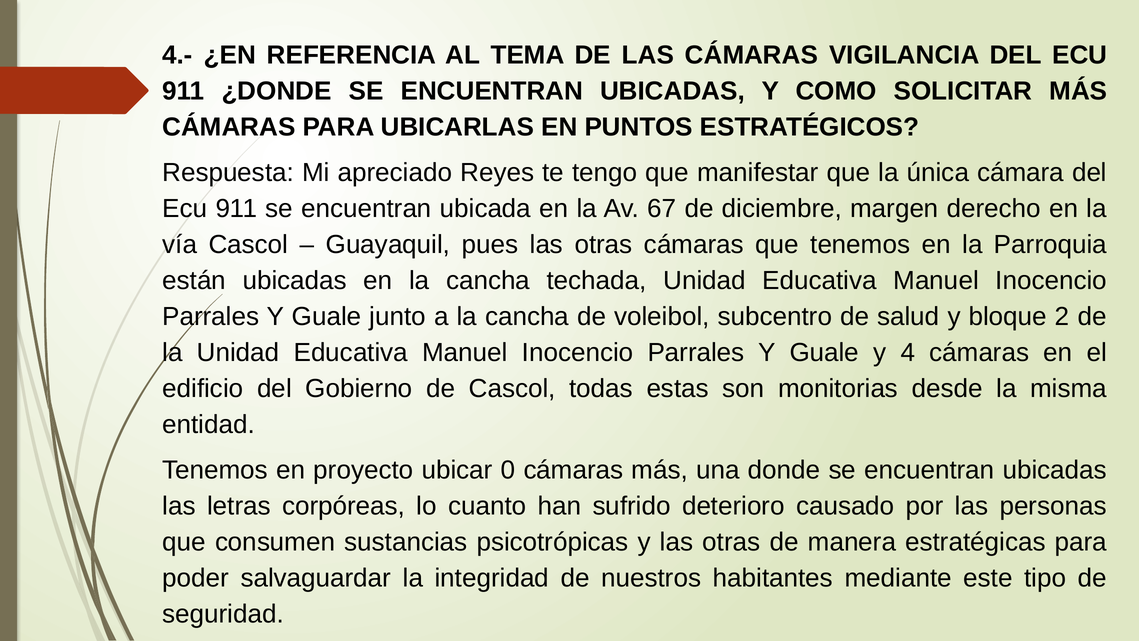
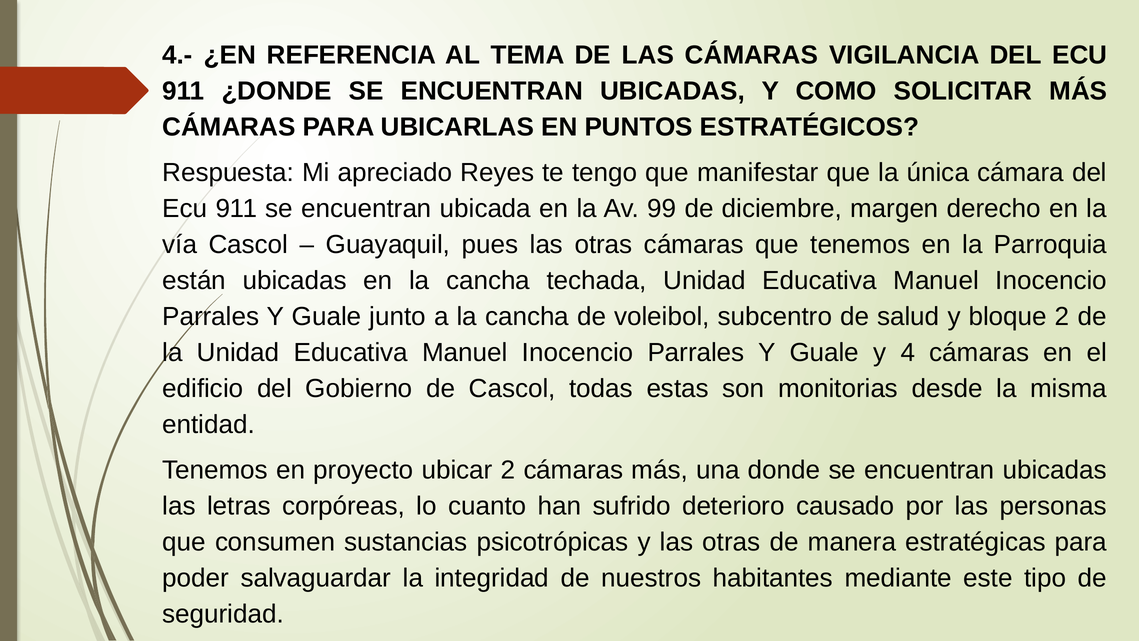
67: 67 -> 99
ubicar 0: 0 -> 2
